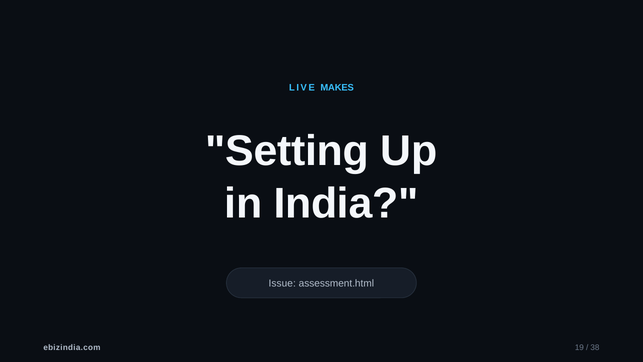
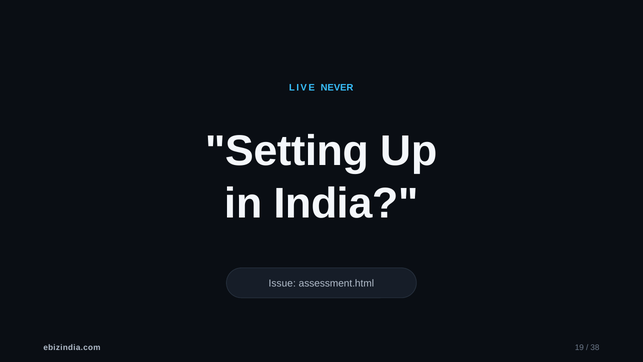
MAKES: MAKES -> NEVER
